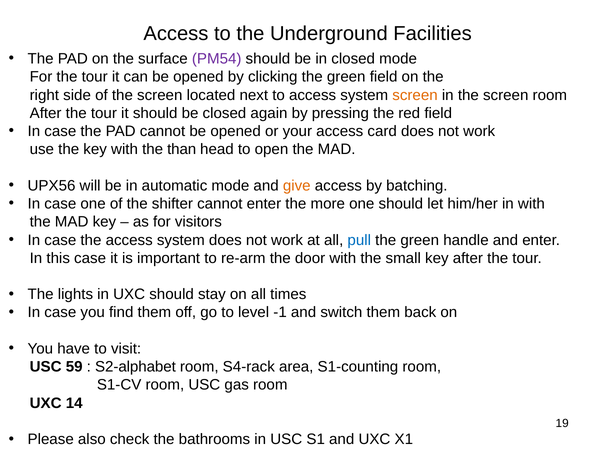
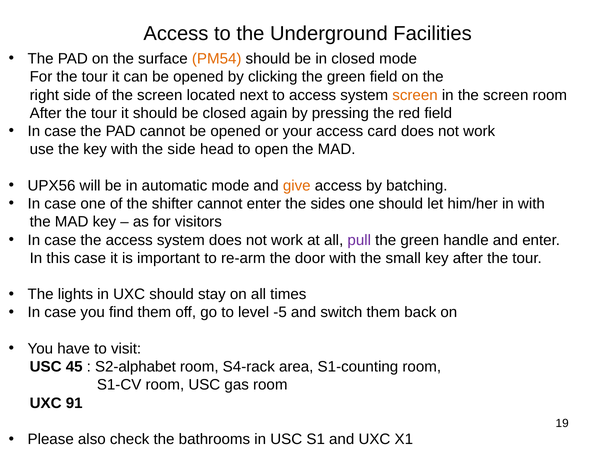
PM54 colour: purple -> orange
the than: than -> side
more: more -> sides
pull colour: blue -> purple
-1: -1 -> -5
59: 59 -> 45
14: 14 -> 91
